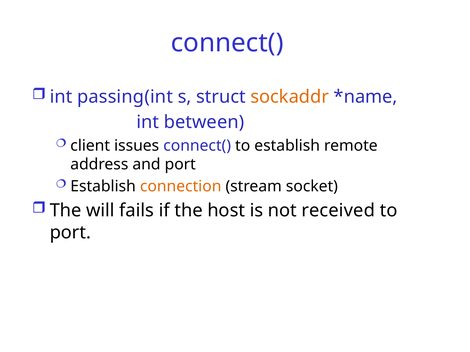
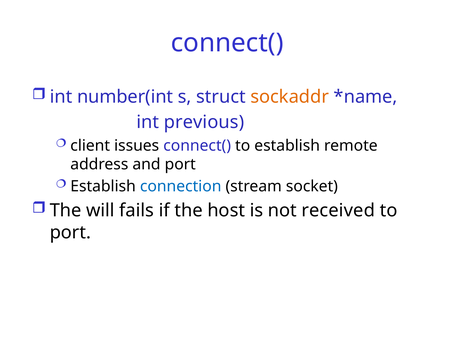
passing(int: passing(int -> number(int
between: between -> previous
connection colour: orange -> blue
